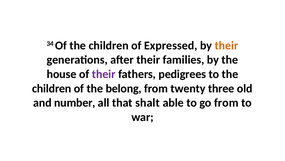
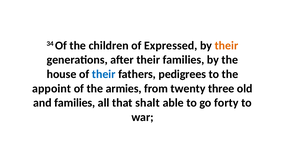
their at (104, 74) colour: purple -> blue
children at (52, 88): children -> appoint
belong: belong -> armies
and number: number -> families
go from: from -> forty
